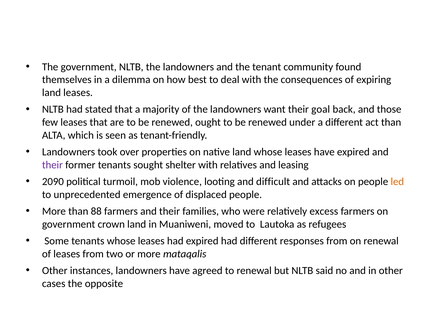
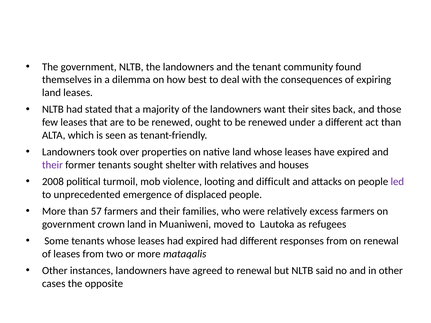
goal: goal -> sites
leasing: leasing -> houses
2090: 2090 -> 2008
led colour: orange -> purple
88: 88 -> 57
